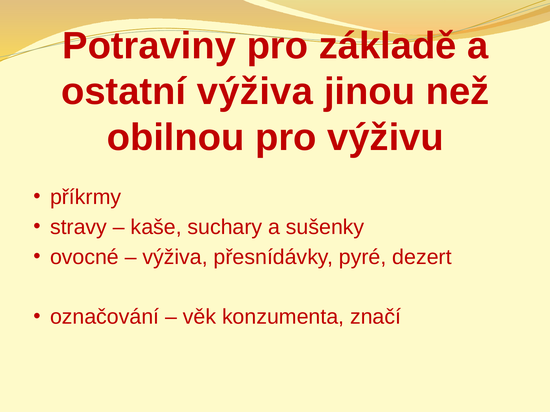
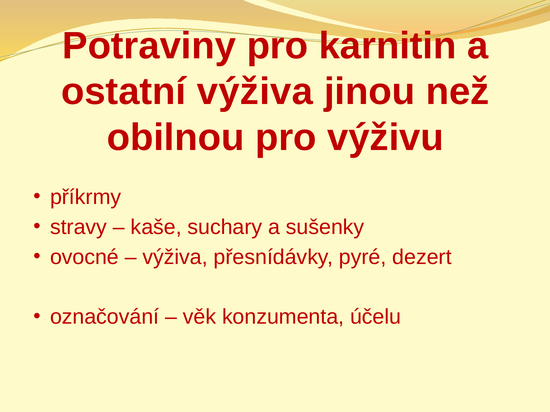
základě: základě -> karnitin
značí: značí -> účelu
